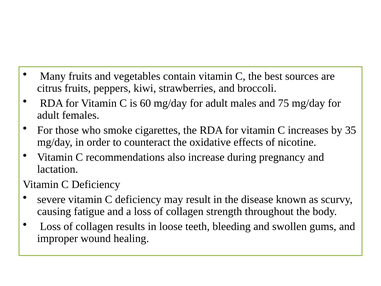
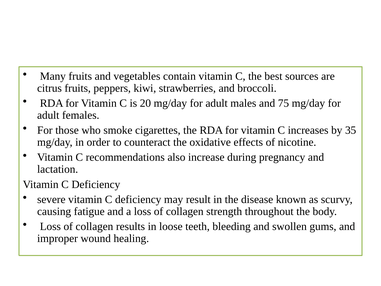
60: 60 -> 20
